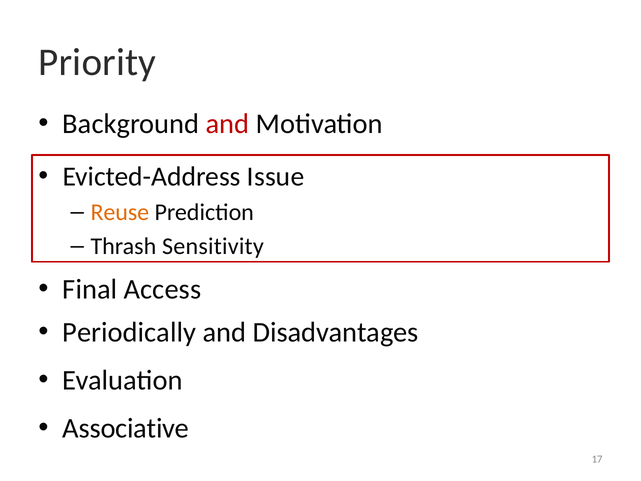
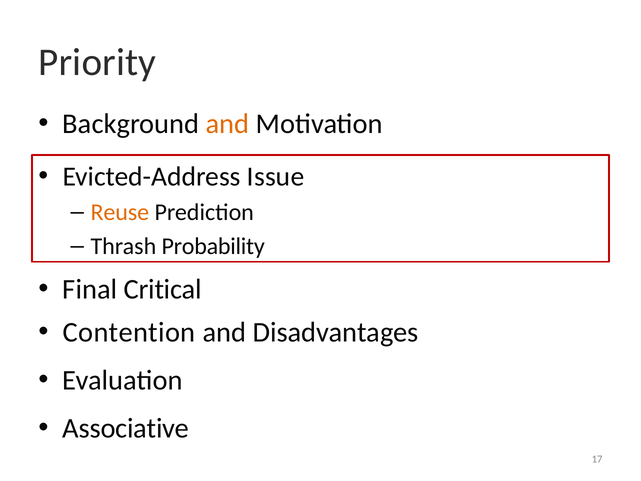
and at (228, 124) colour: red -> orange
Sensitivity: Sensitivity -> Probability
Access: Access -> Critical
Periodically: Periodically -> Contention
